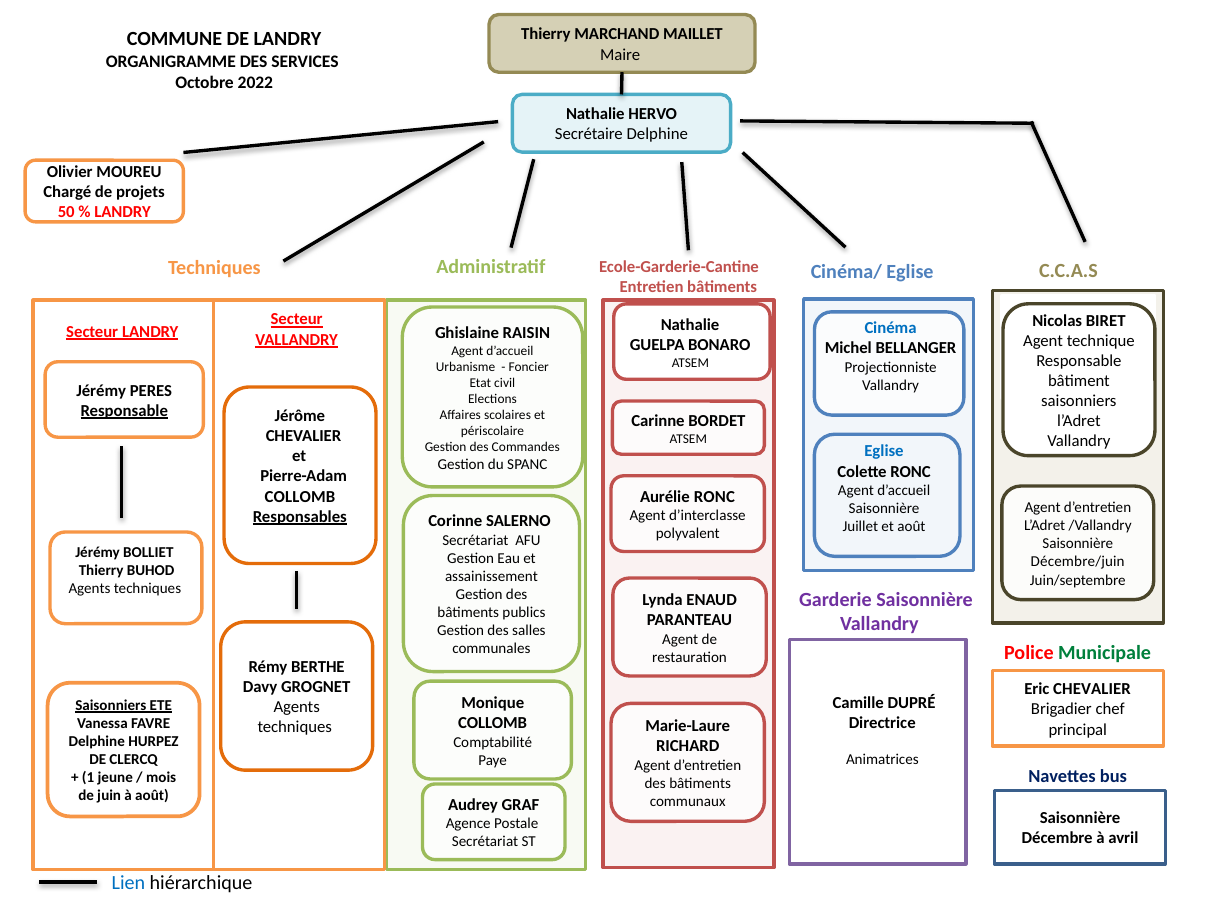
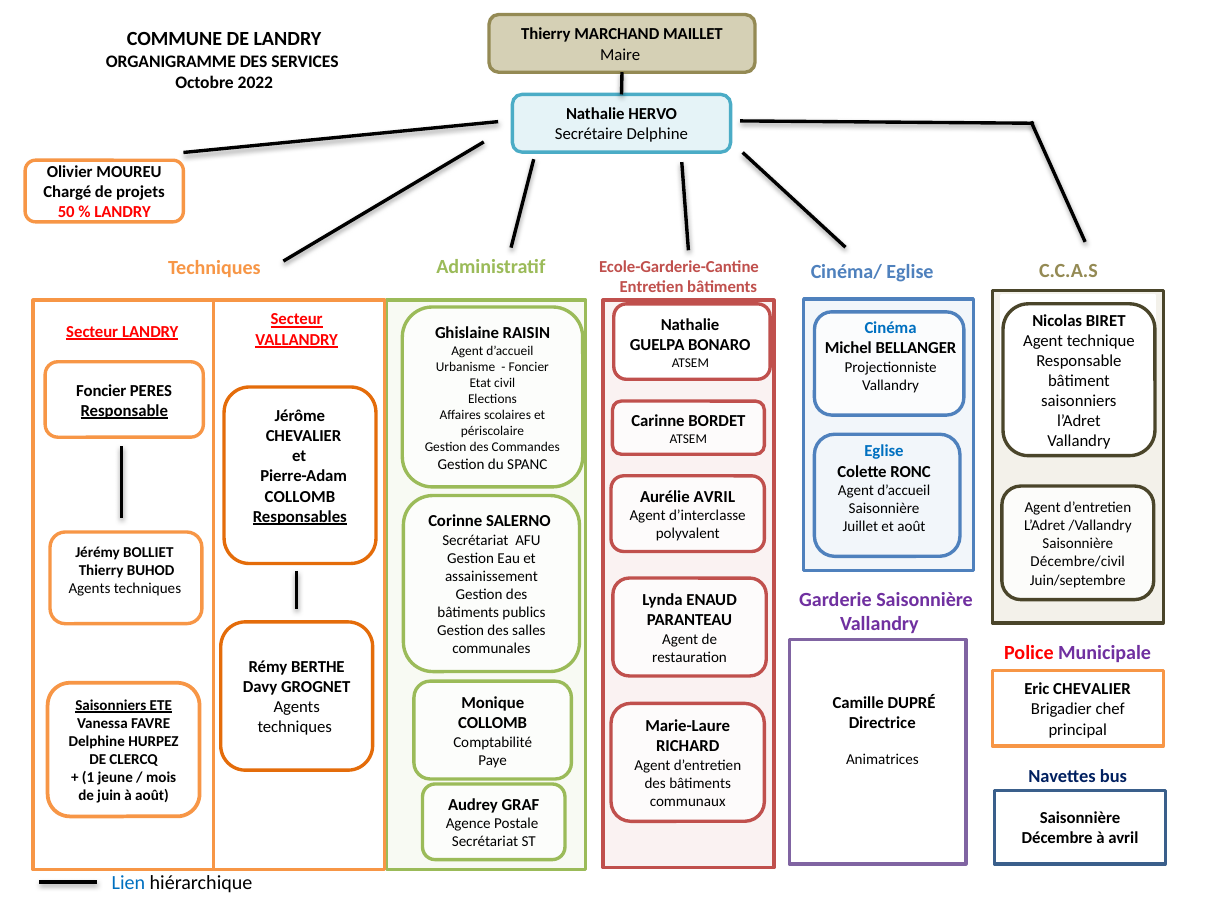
Jérémy at (101, 391): Jérémy -> Foncier
Aurélie RONC: RONC -> AVRIL
Décembre/juin: Décembre/juin -> Décembre/civil
Municipale colour: green -> purple
